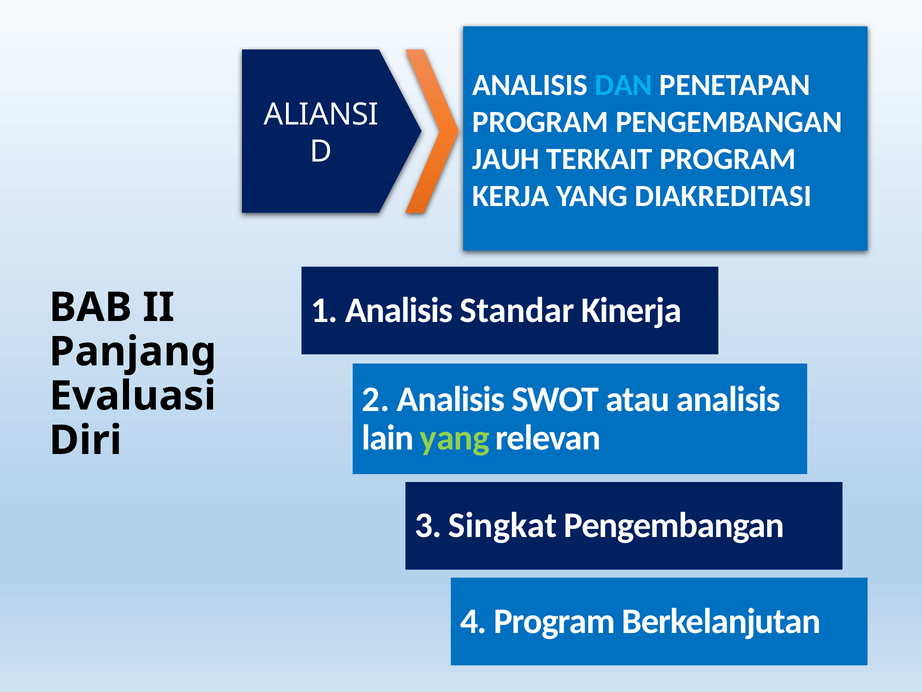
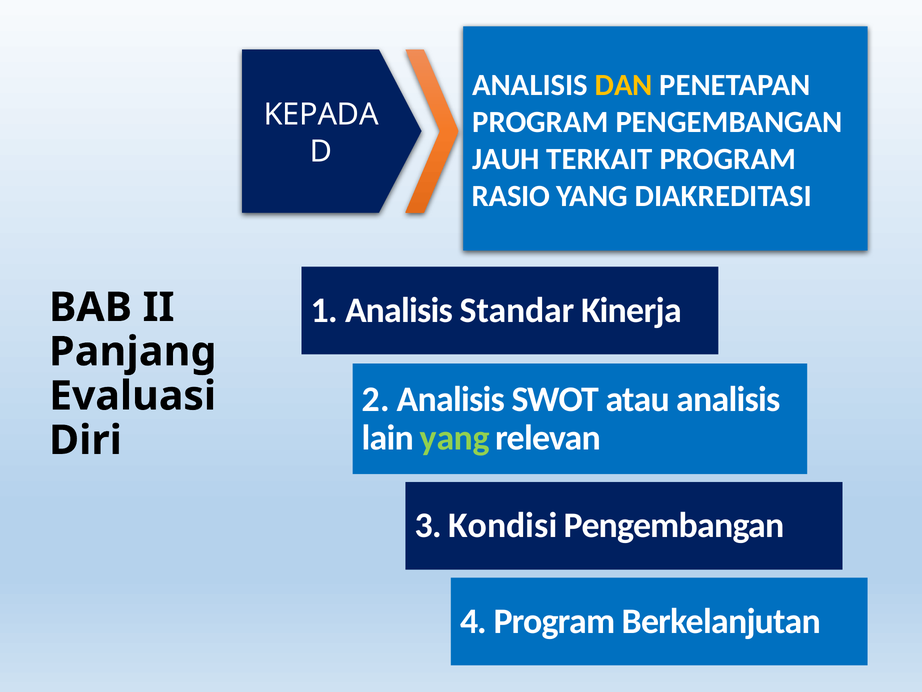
DAN colour: light blue -> yellow
ALIANSI: ALIANSI -> KEPADA
KERJA: KERJA -> RASIO
Singkat: Singkat -> Kondisi
